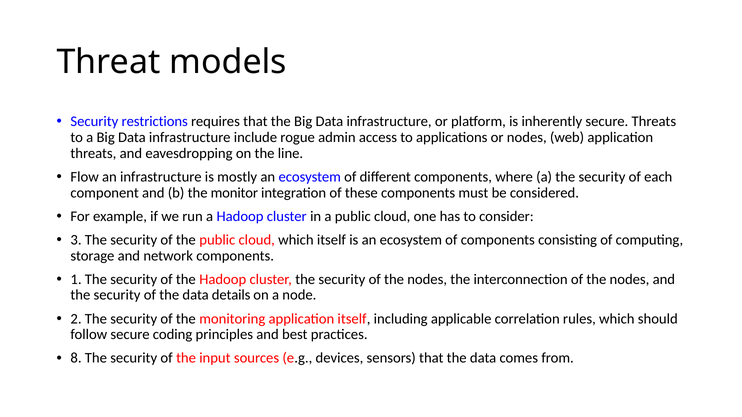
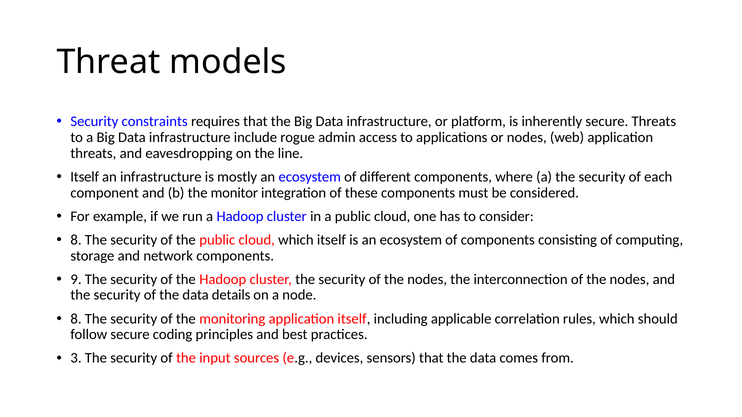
restrictions: restrictions -> constraints
Flow at (85, 177): Flow -> Itself
3 at (76, 240): 3 -> 8
1: 1 -> 9
2 at (76, 319): 2 -> 8
8: 8 -> 3
